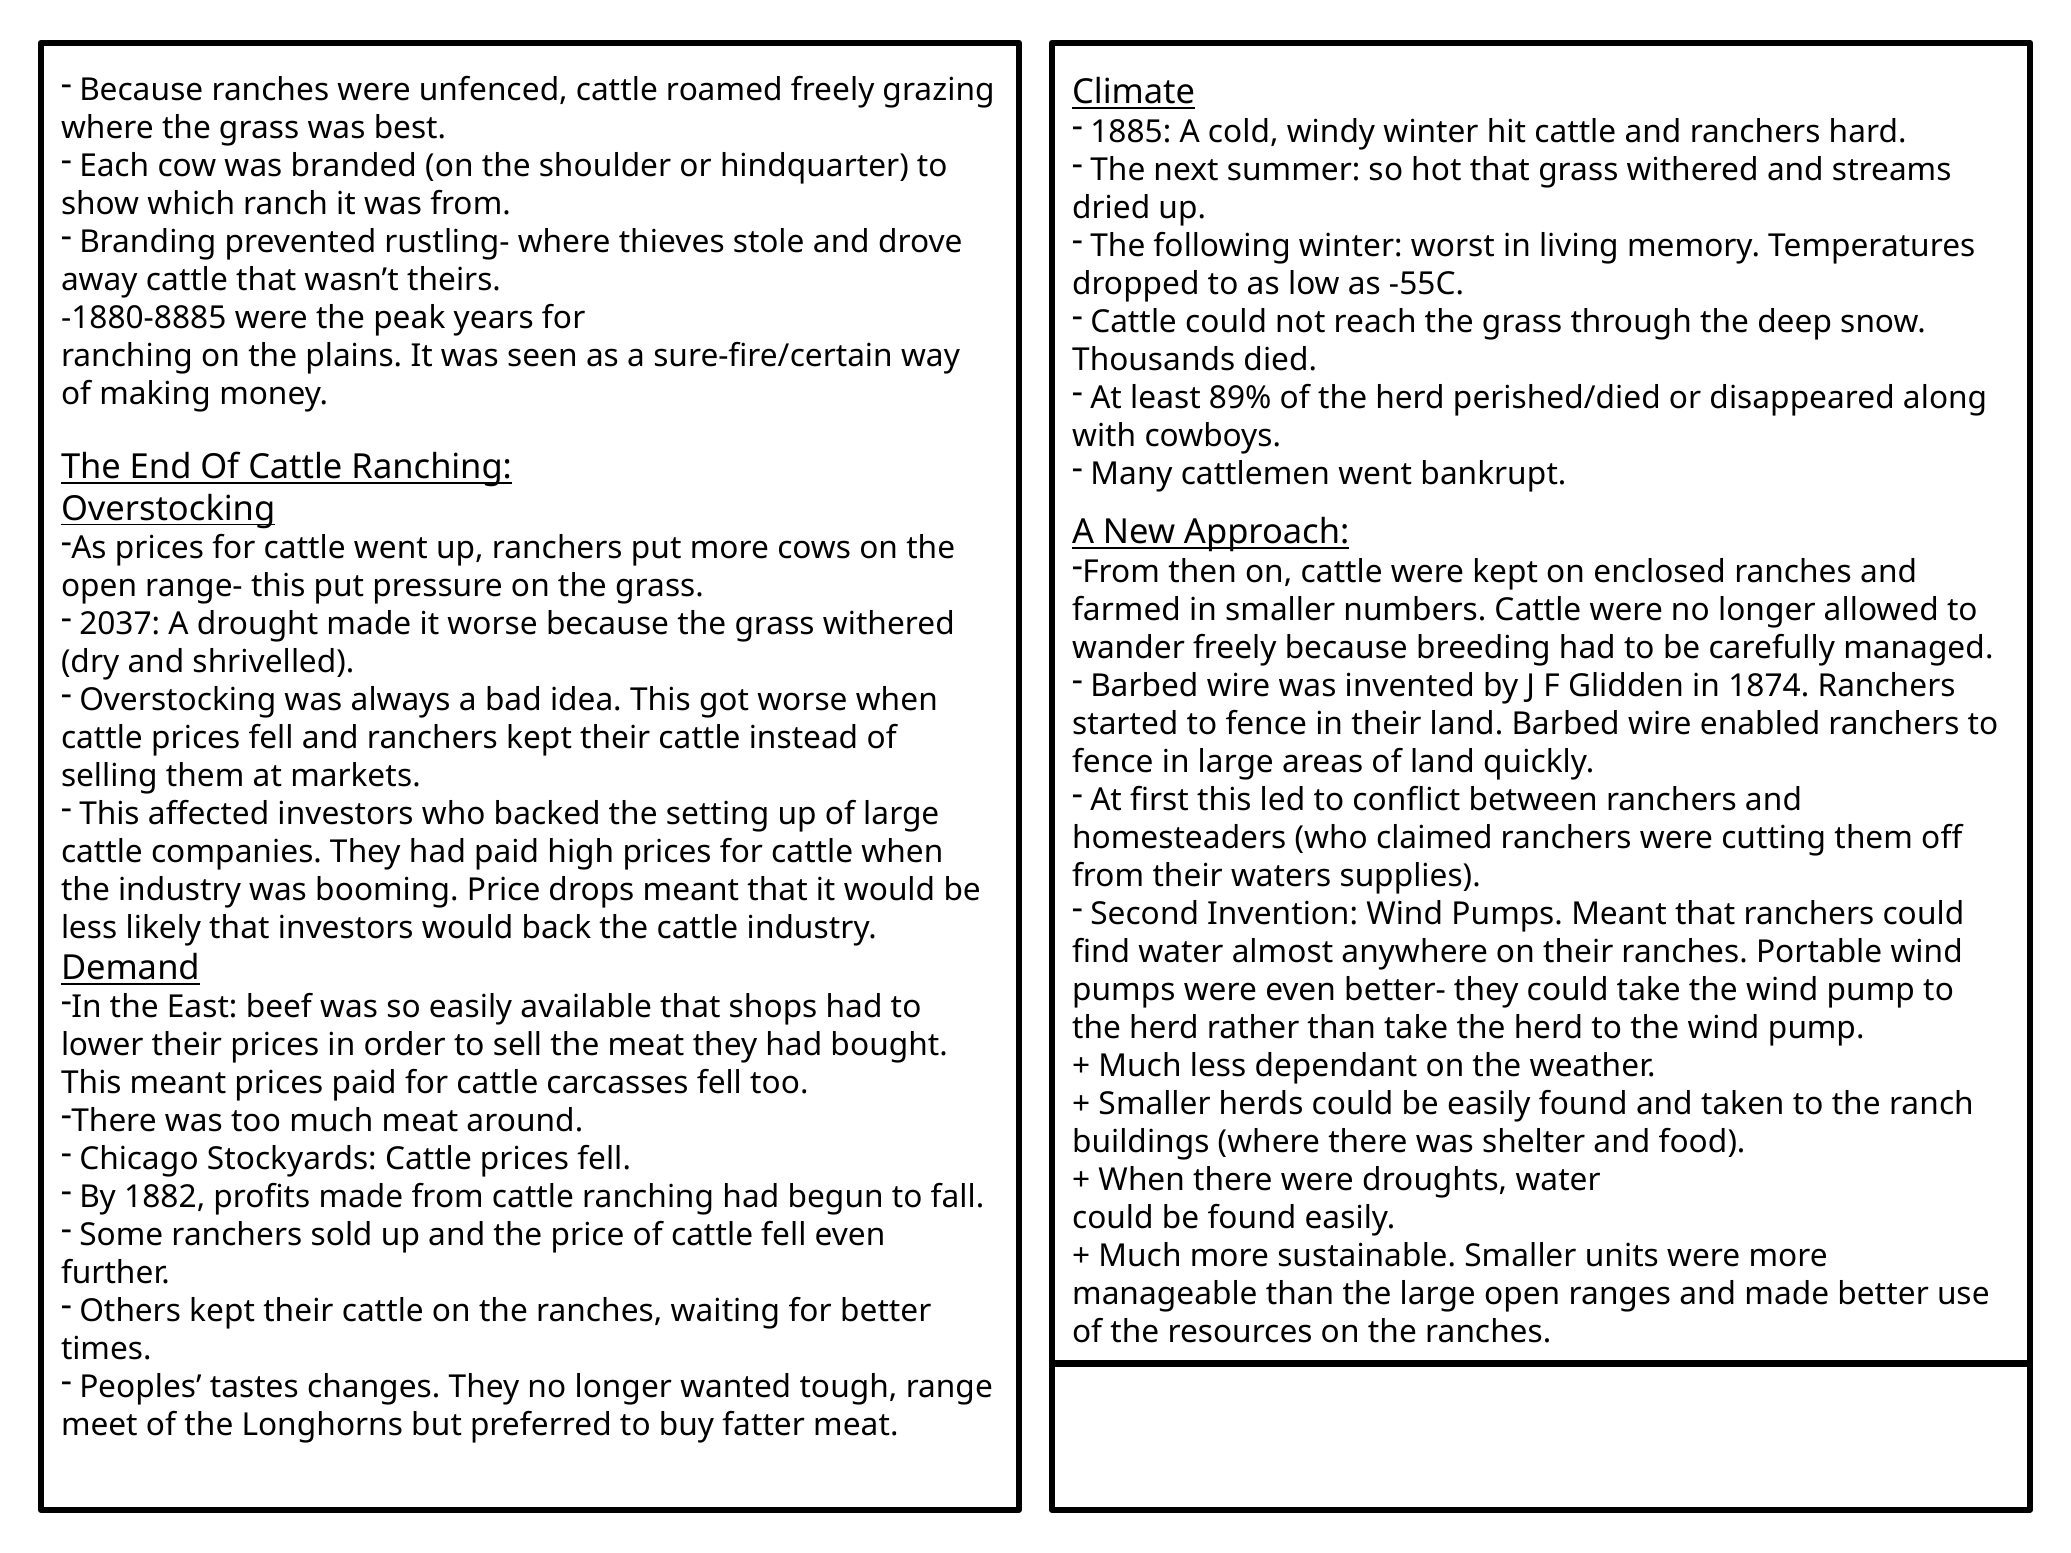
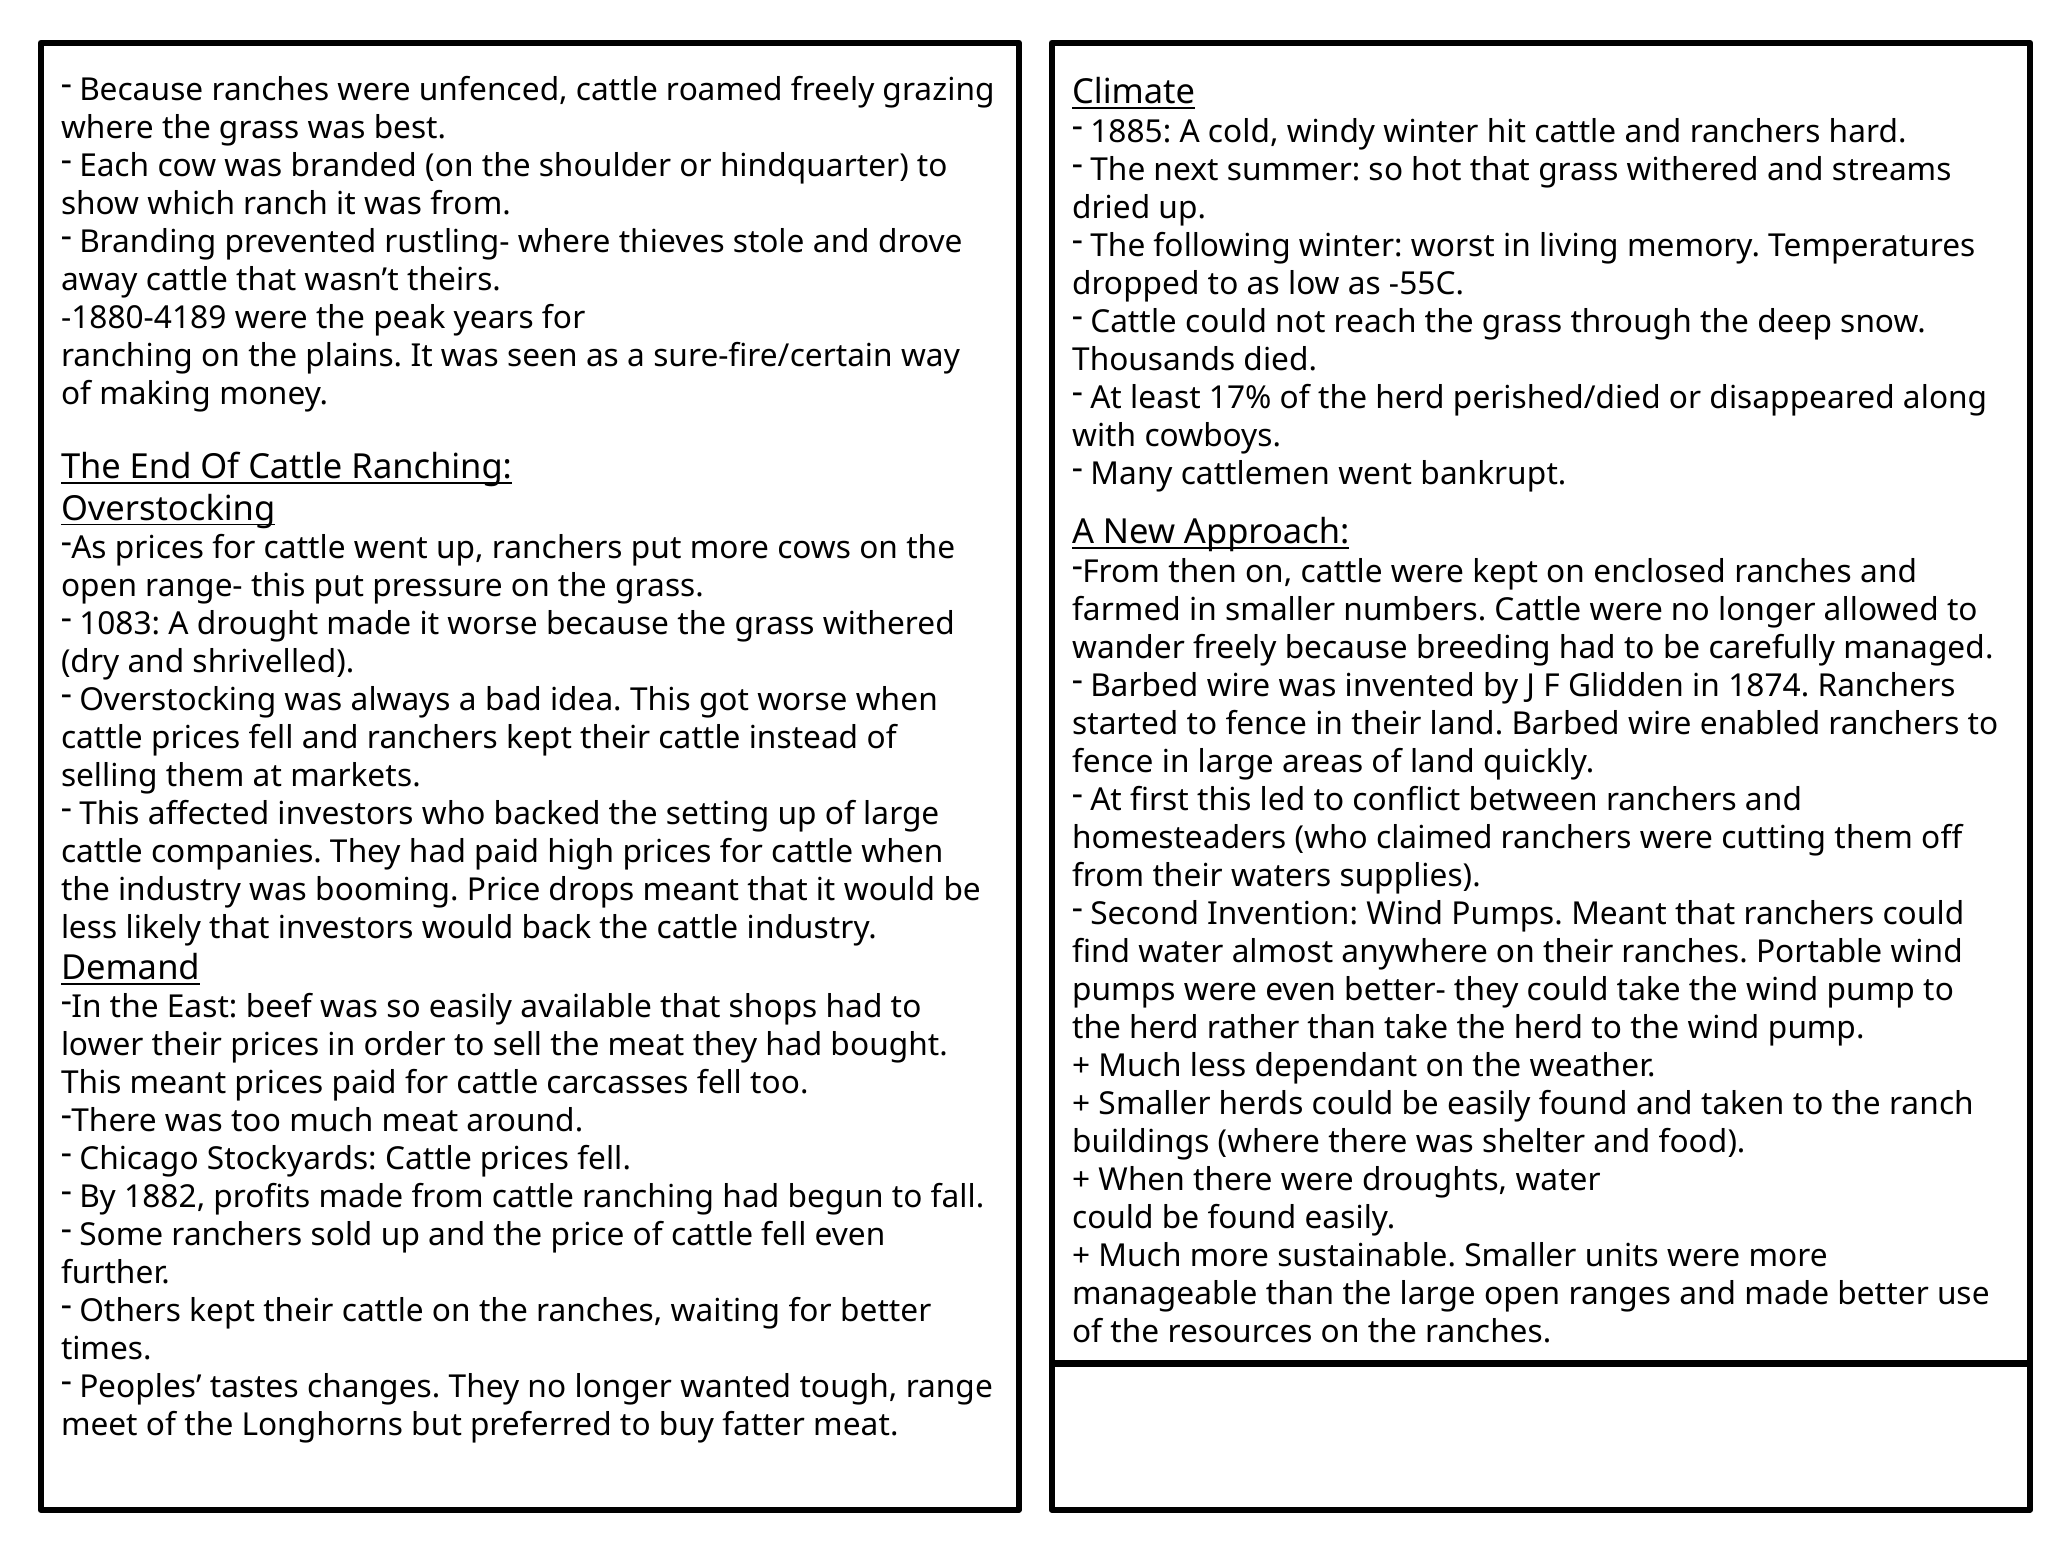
-1880-8885: -1880-8885 -> -1880-4189
89%: 89% -> 17%
2037: 2037 -> 1083
